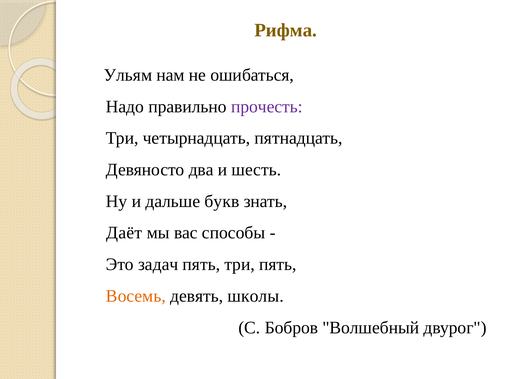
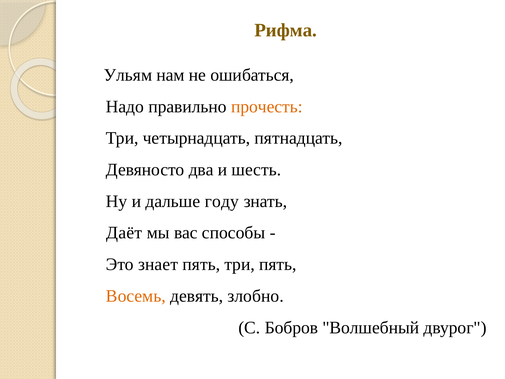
прочесть colour: purple -> orange
букв: букв -> году
задач: задач -> знает
школы: школы -> злобно
